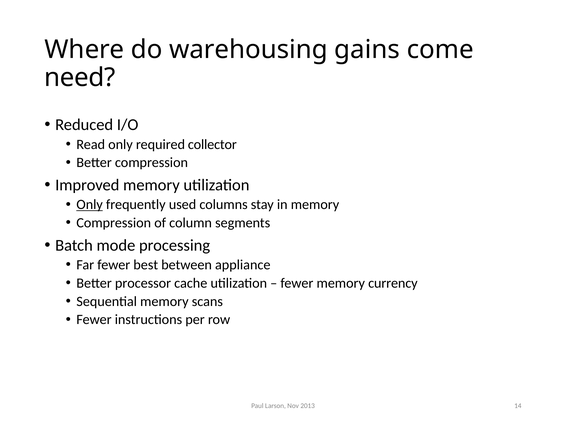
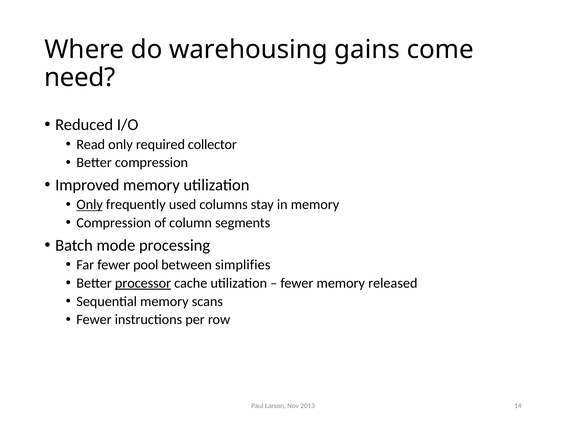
best: best -> pool
appliance: appliance -> simplifies
processor underline: none -> present
currency: currency -> released
